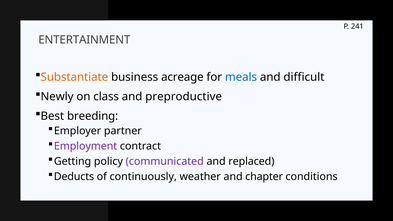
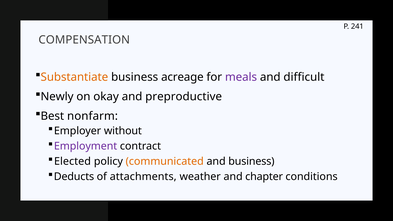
ENTERTAINMENT: ENTERTAINMENT -> COMPENSATION
meals colour: blue -> purple
class: class -> okay
breeding: breeding -> nonfarm
partner: partner -> without
Getting: Getting -> Elected
communicated colour: purple -> orange
and replaced: replaced -> business
continuously: continuously -> attachments
